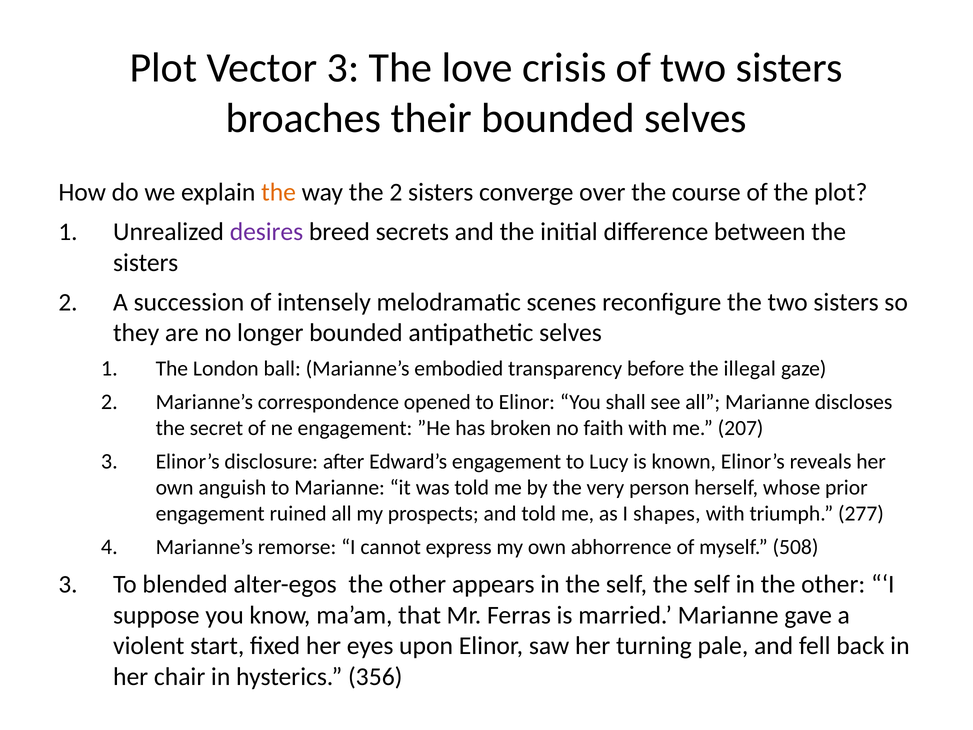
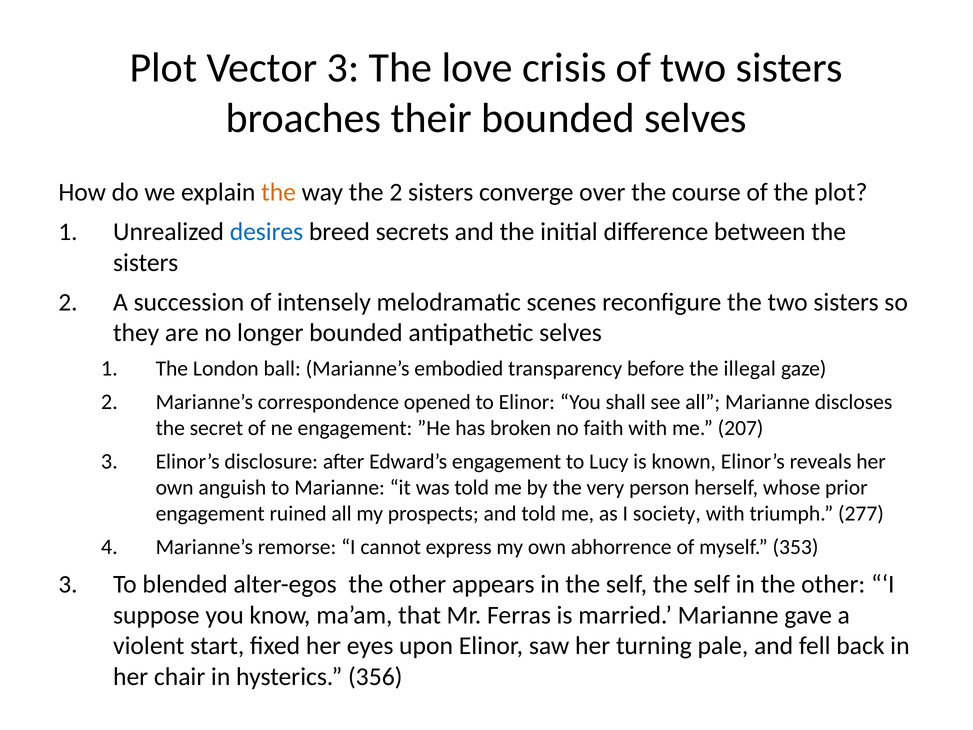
desires colour: purple -> blue
shapes: shapes -> society
508: 508 -> 353
